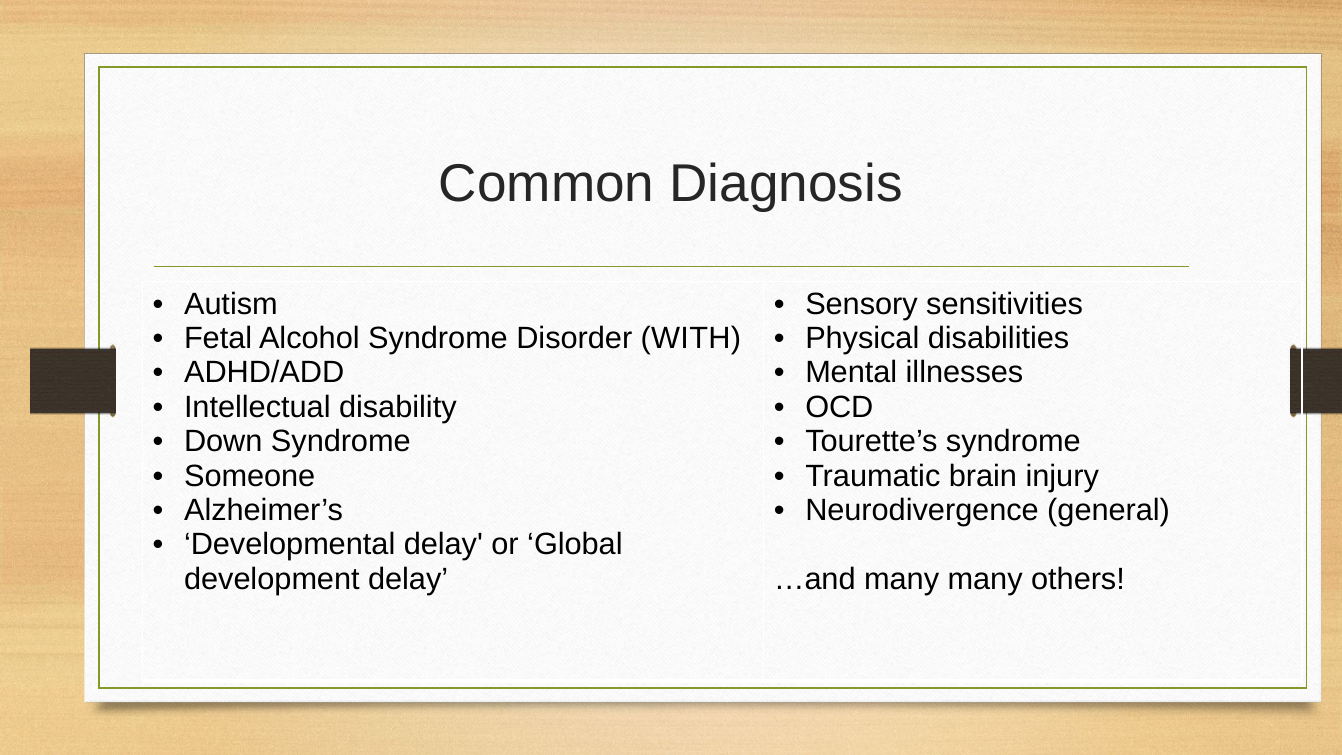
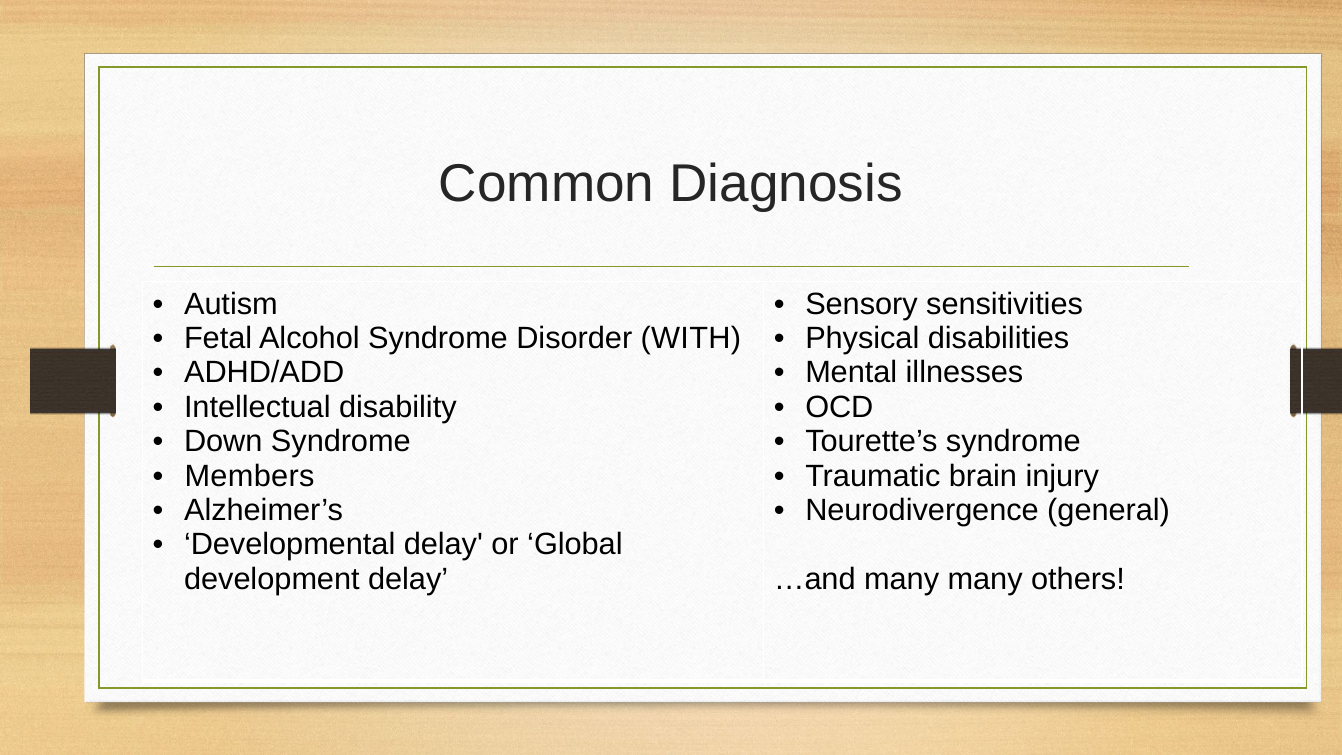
Someone: Someone -> Members
